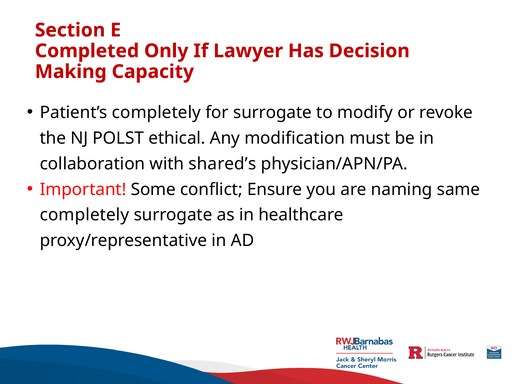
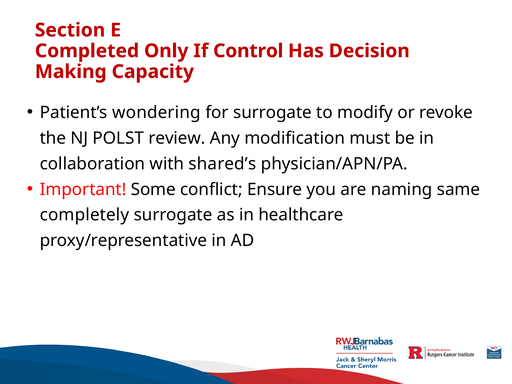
Lawyer: Lawyer -> Control
Patient’s completely: completely -> wondering
ethical: ethical -> review
